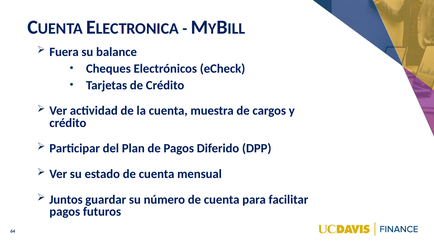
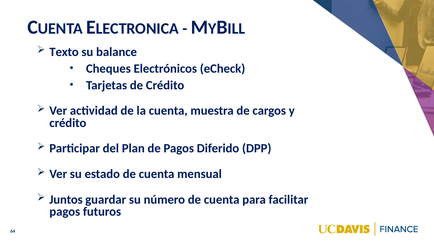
Fuera: Fuera -> Texto
